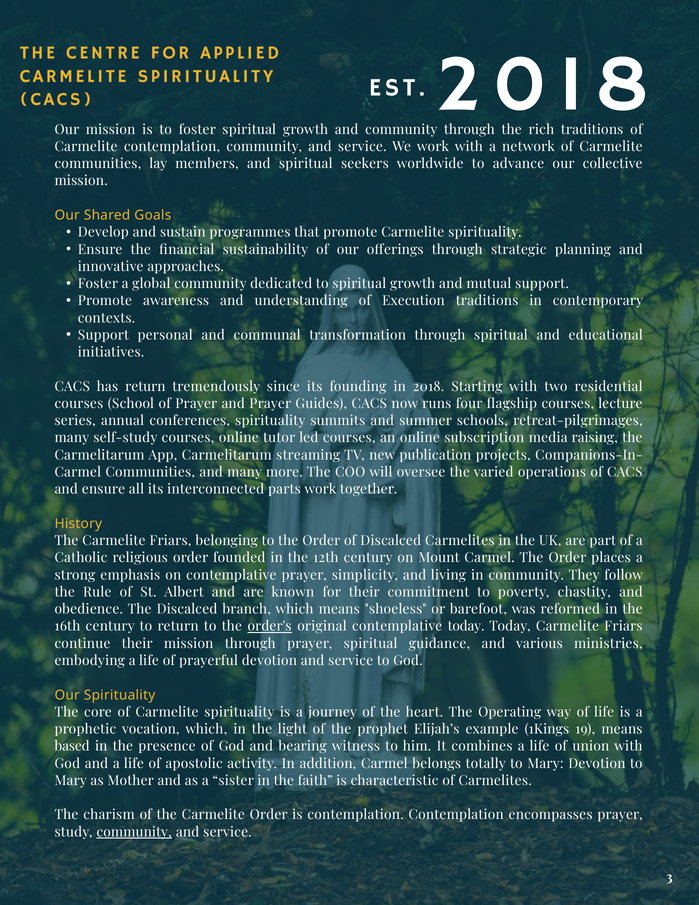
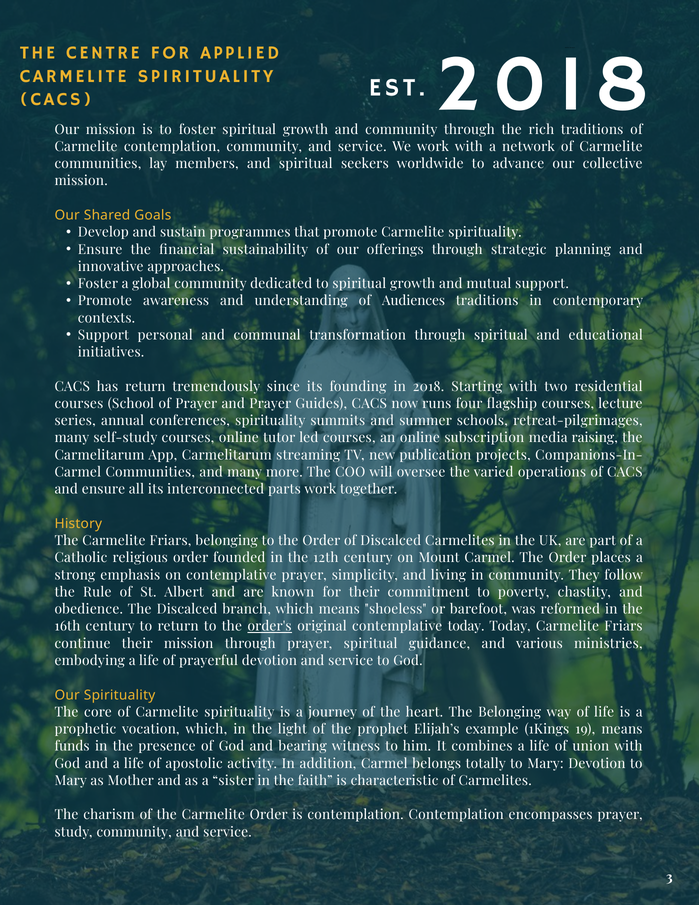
Execution: Execution -> Audiences
The Operating: Operating -> Belonging
based: based -> funds
community at (134, 832) underline: present -> none
